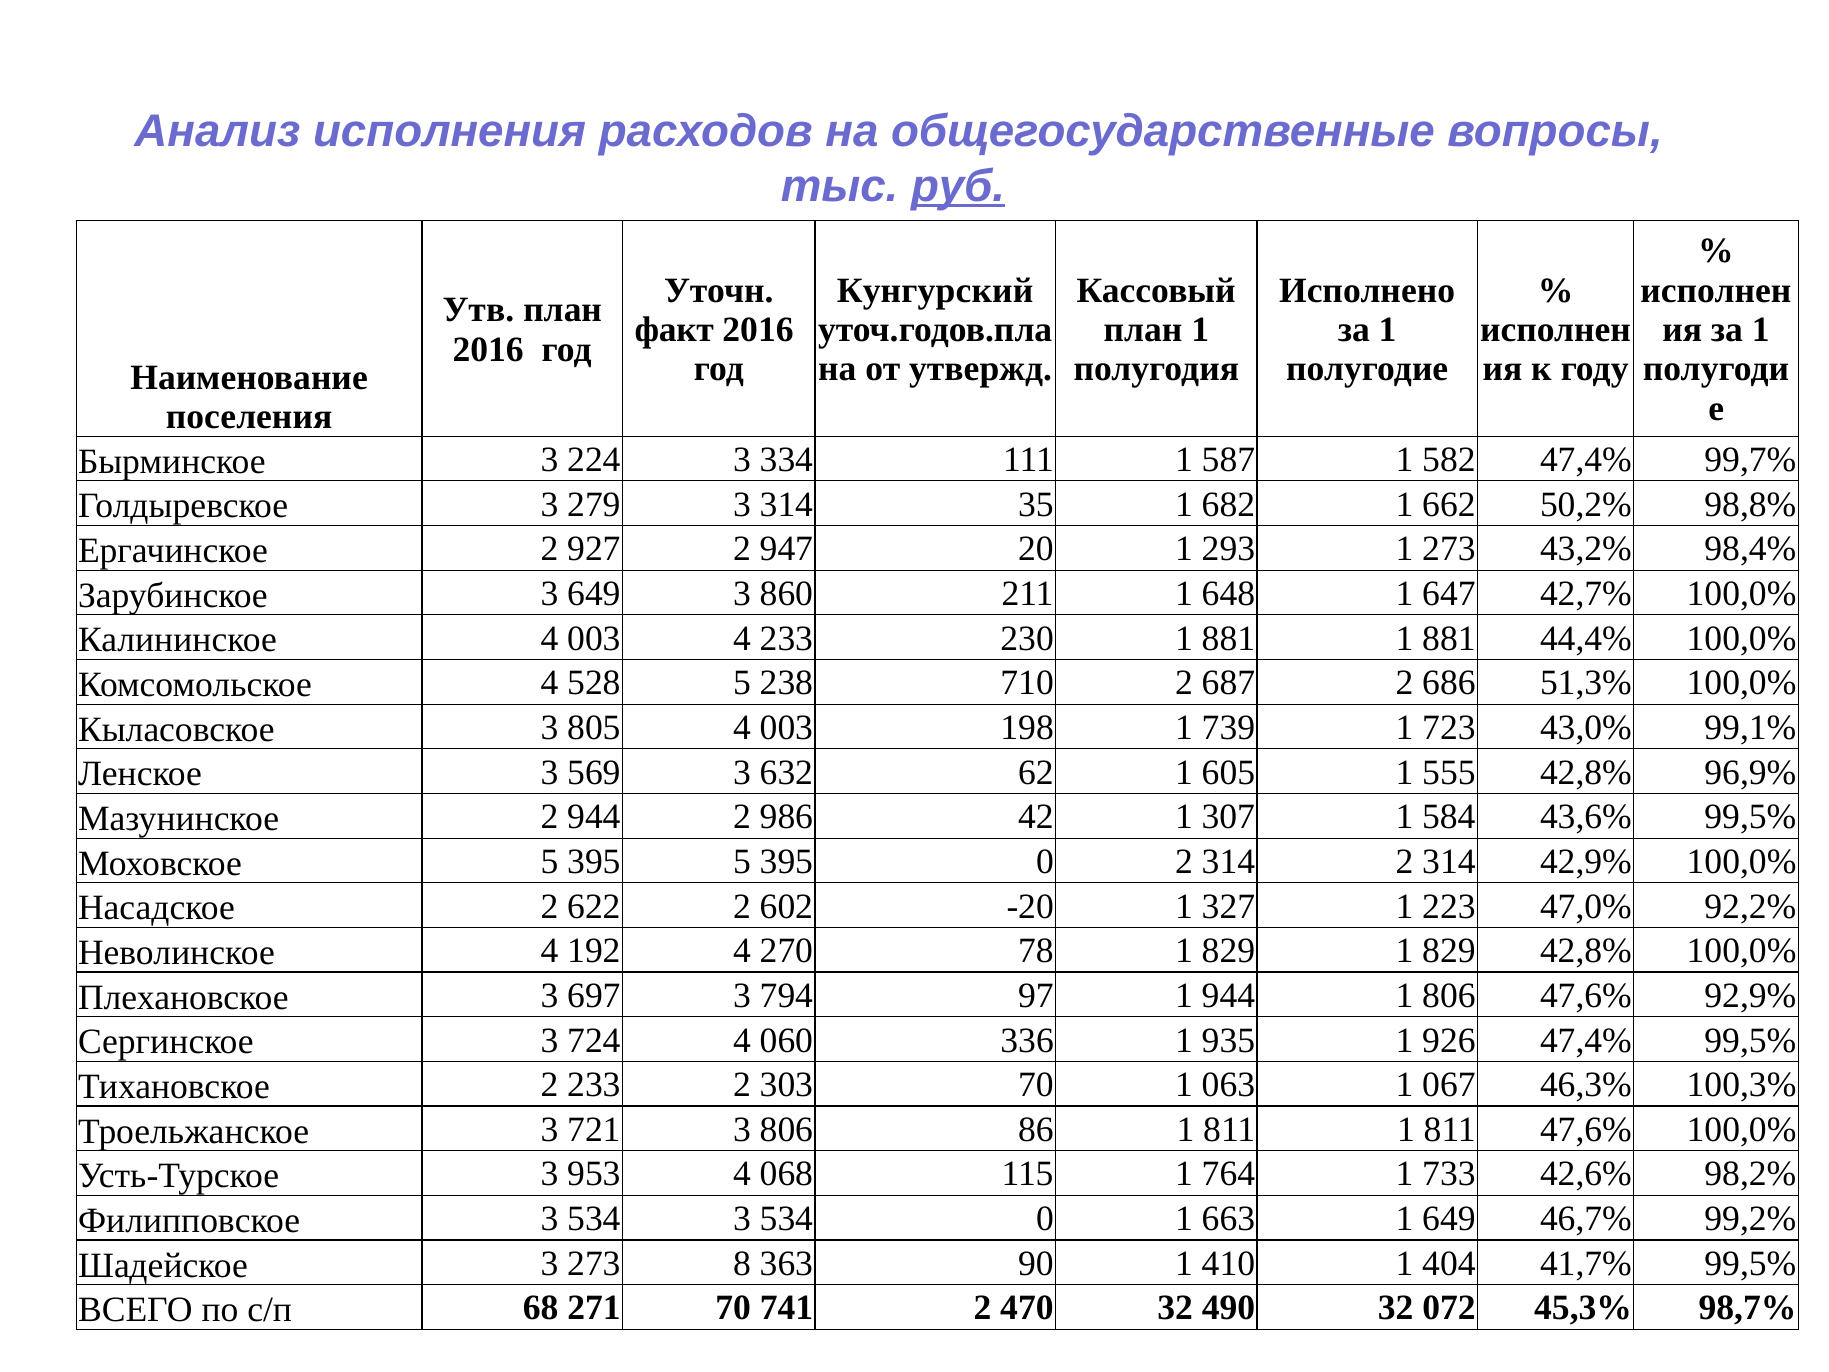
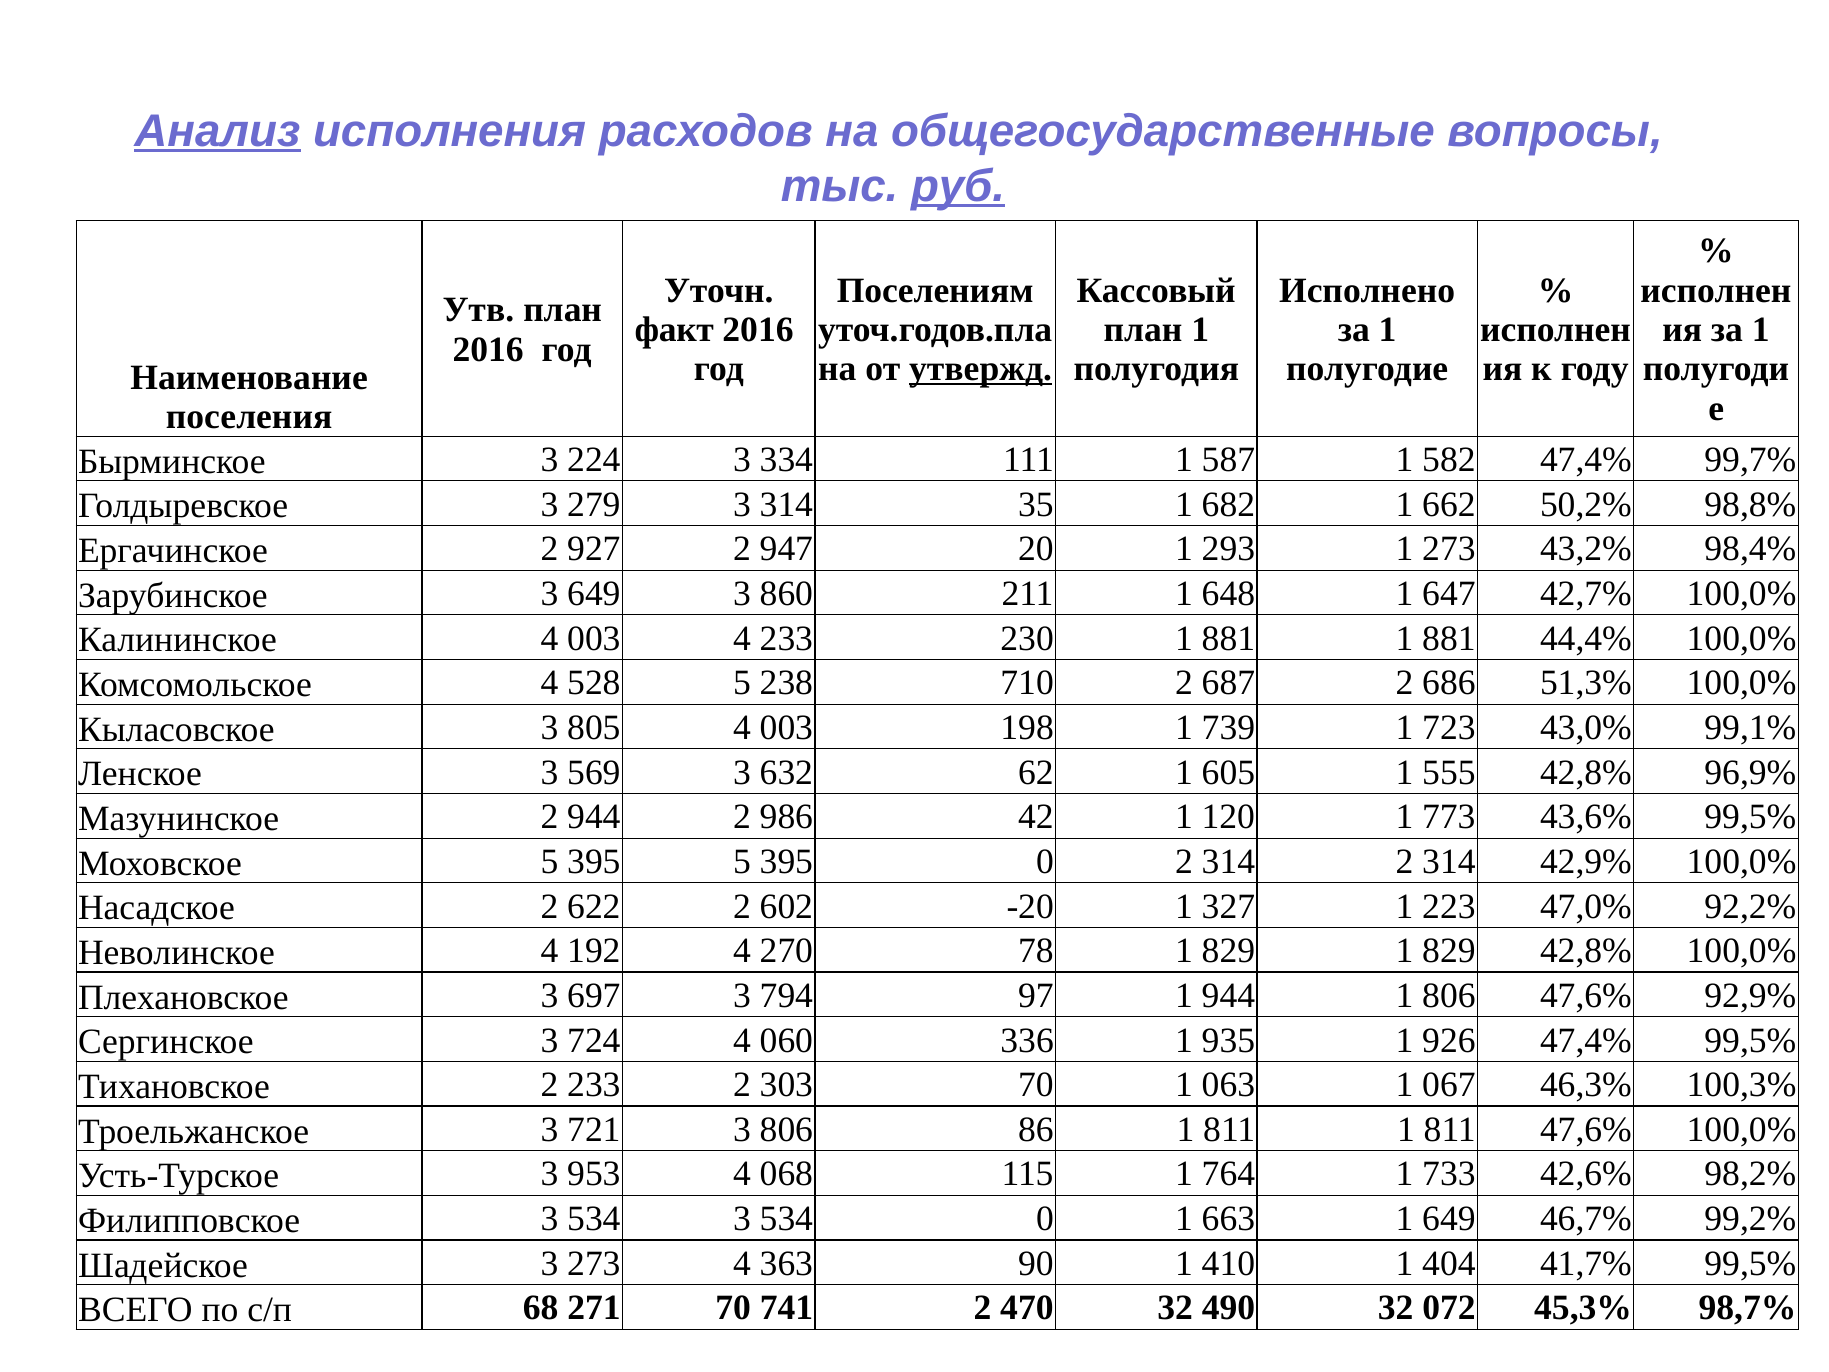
Анализ underline: none -> present
Кунгурский: Кунгурский -> Поселениям
утвержд underline: none -> present
307: 307 -> 120
584: 584 -> 773
273 8: 8 -> 4
